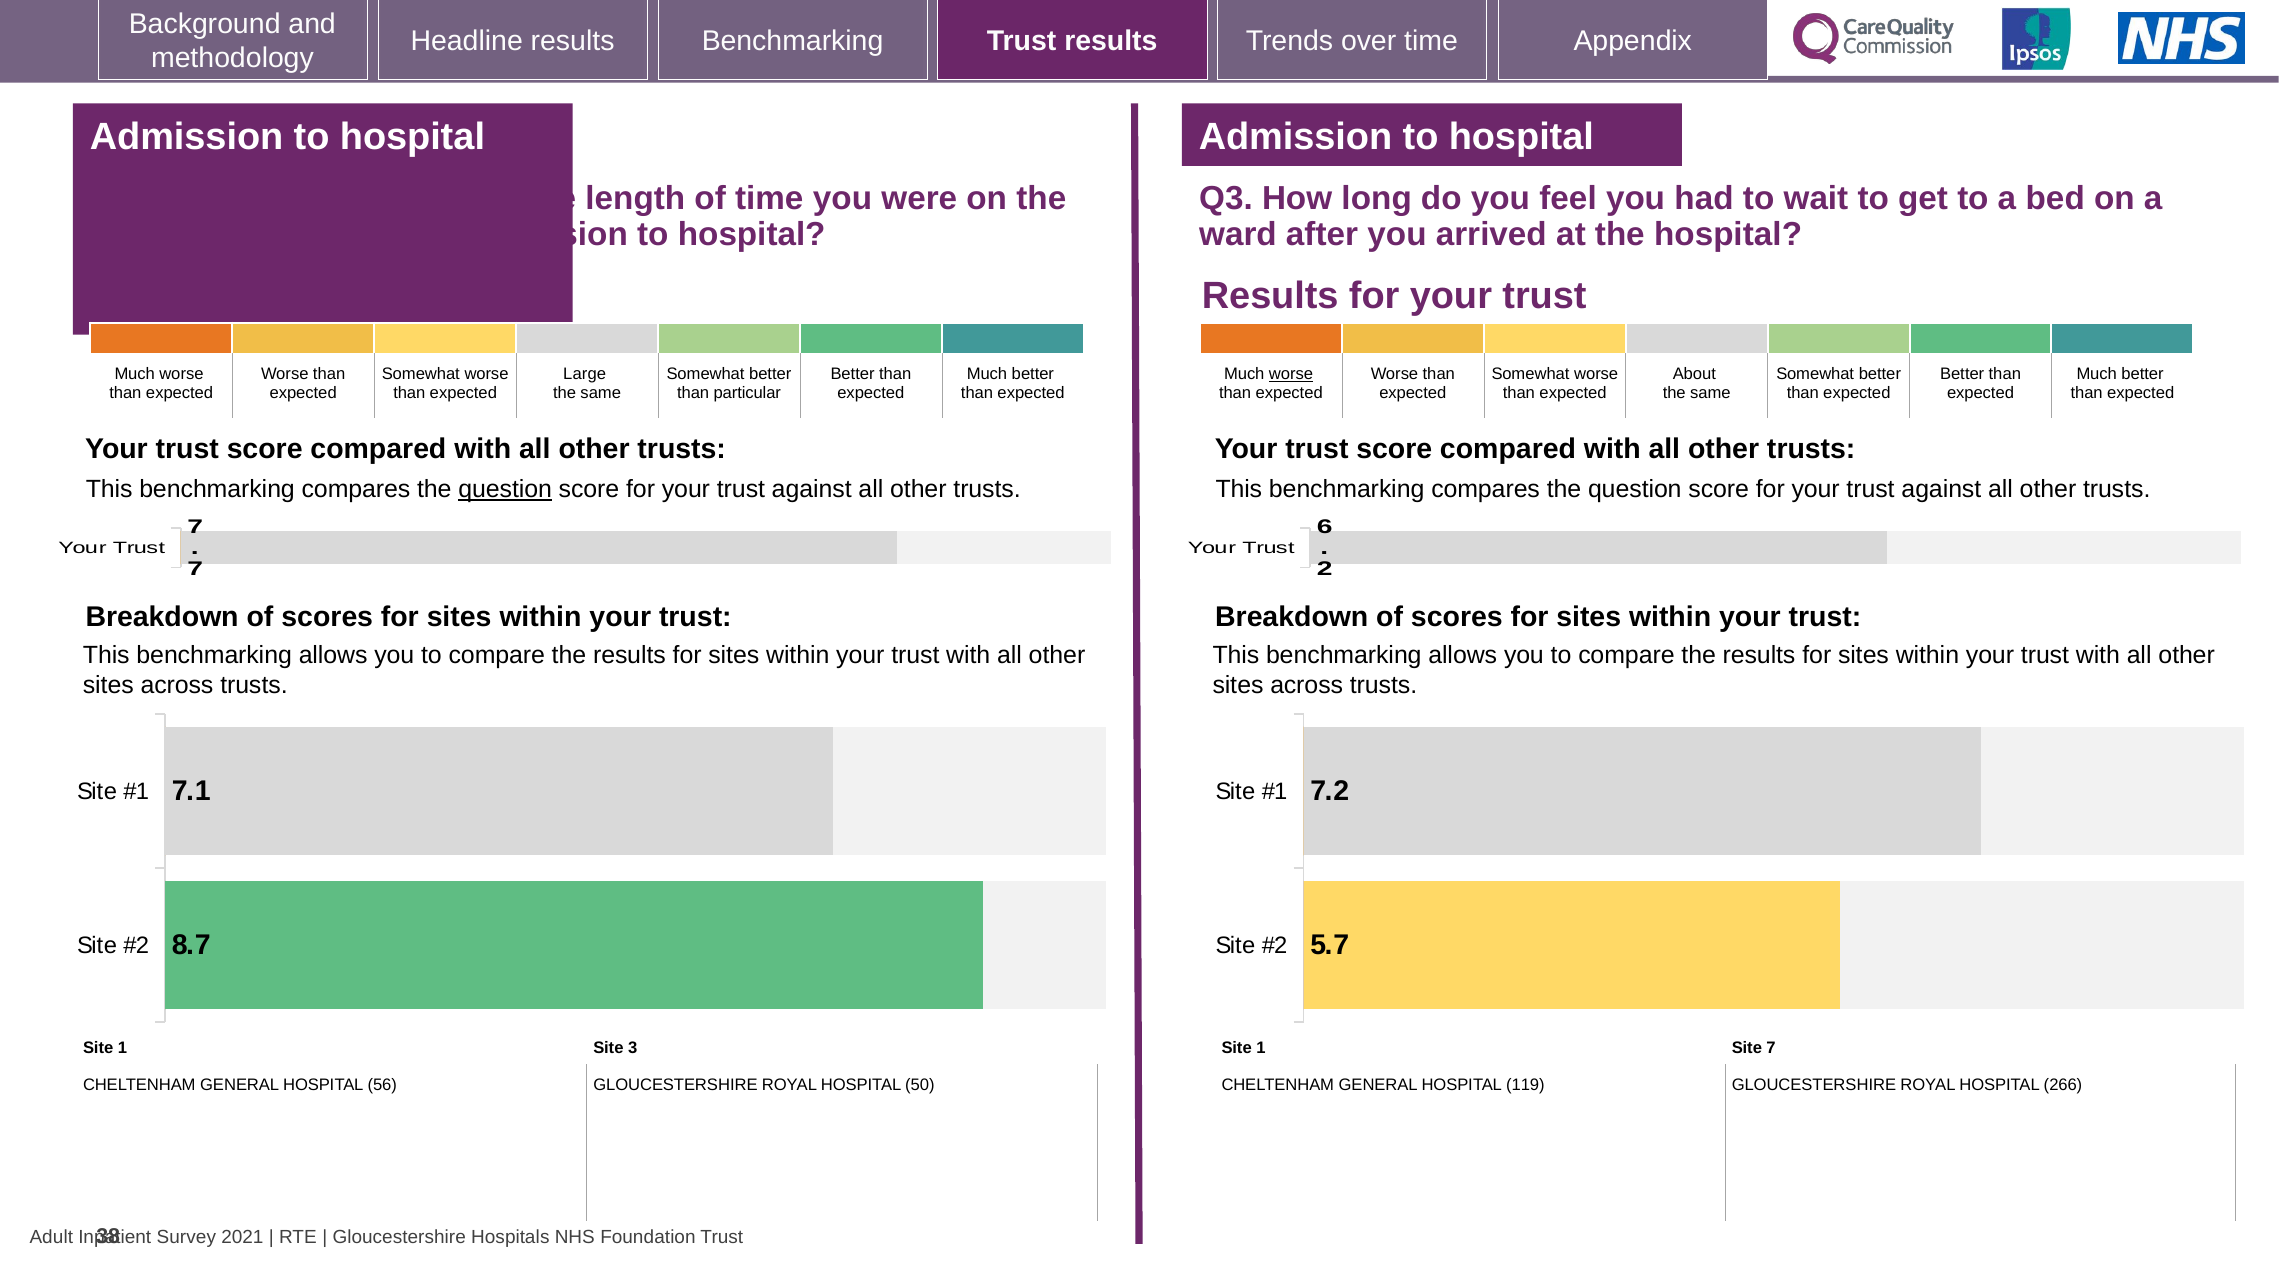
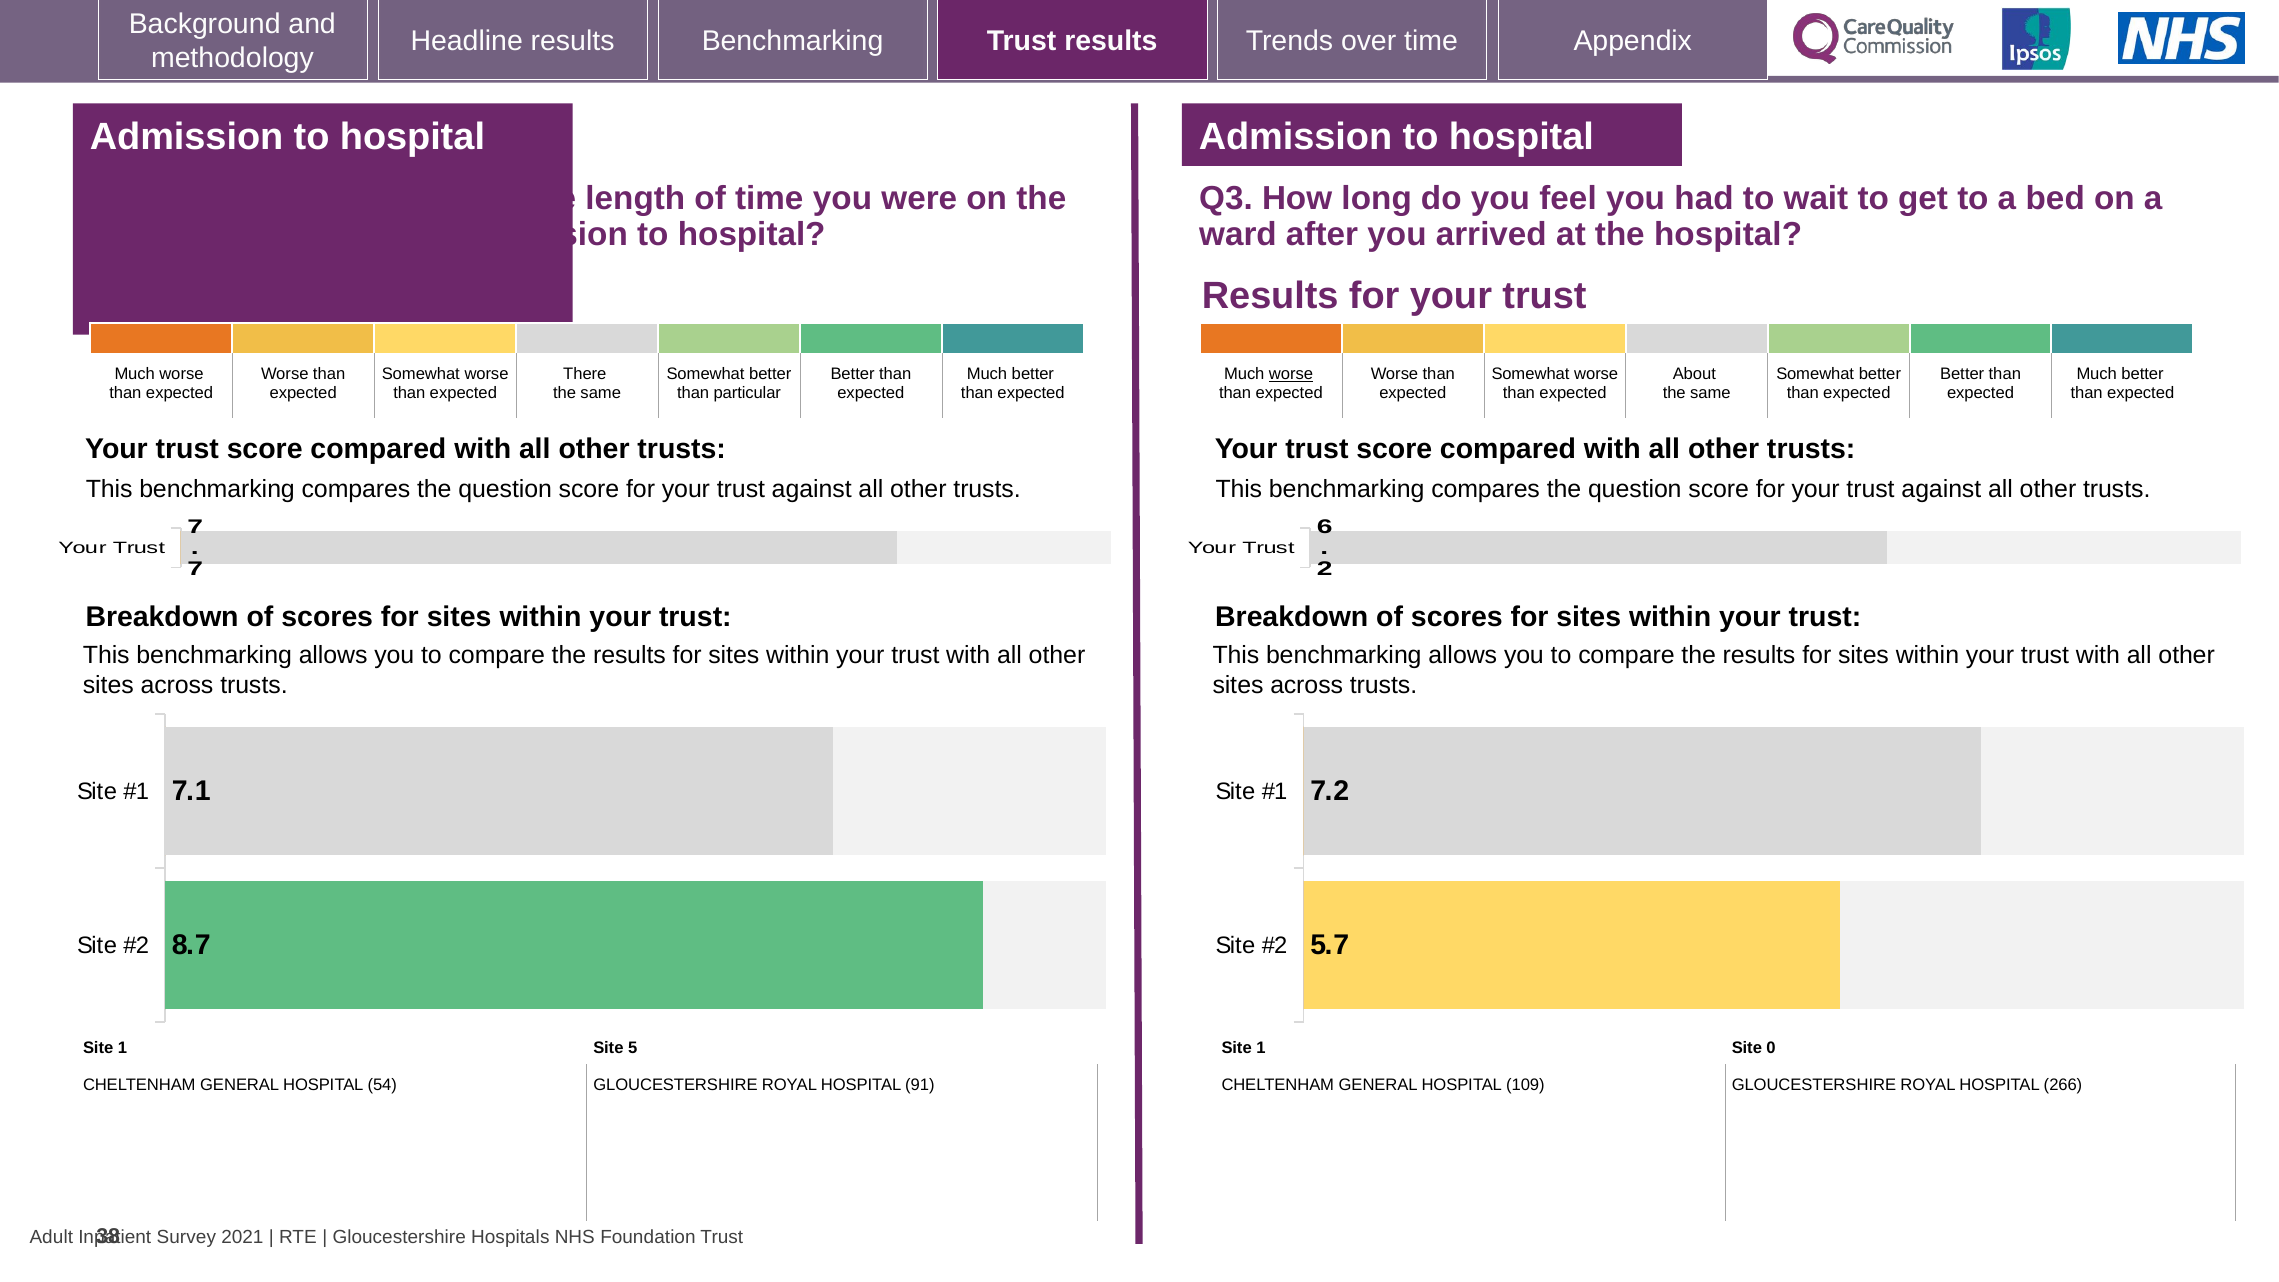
Large: Large -> There
question at (505, 489) underline: present -> none
3: 3 -> 5
Site 7: 7 -> 0
56: 56 -> 54
50: 50 -> 91
119: 119 -> 109
